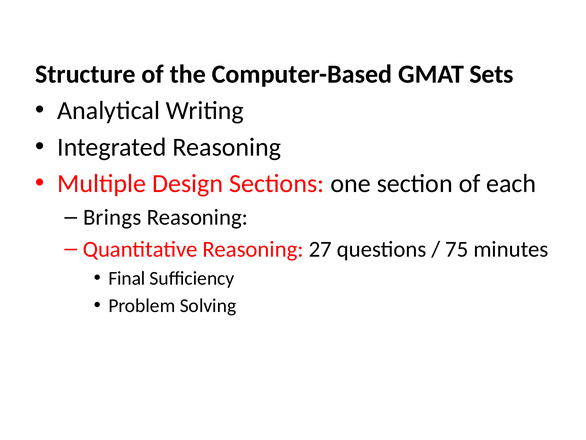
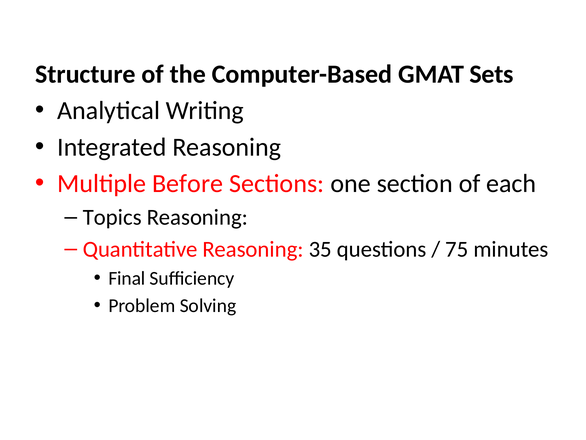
Design: Design -> Before
Brings: Brings -> Topics
27: 27 -> 35
